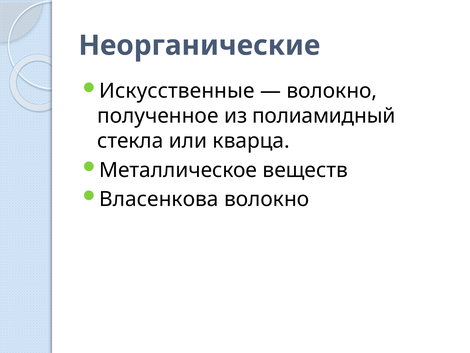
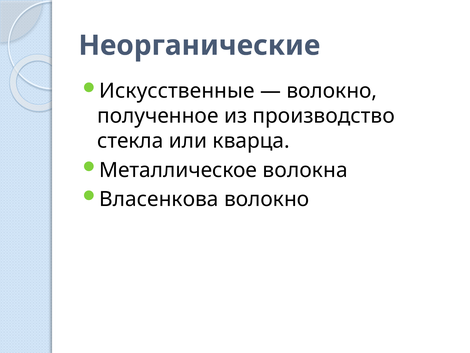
полиамидный: полиамидный -> производство
веществ: веществ -> волокна
